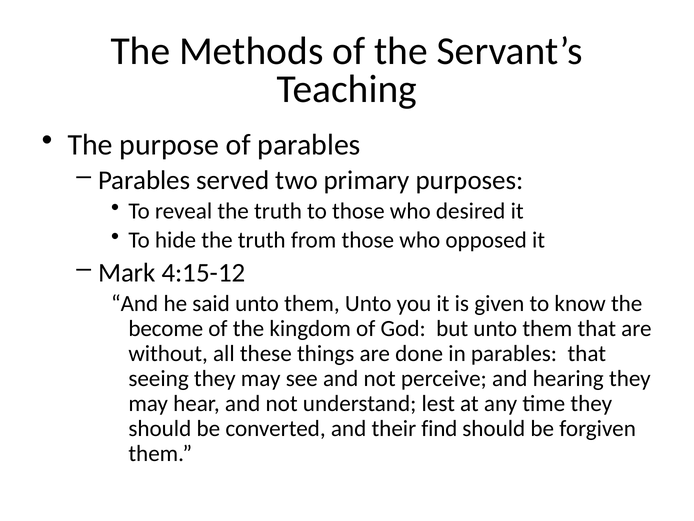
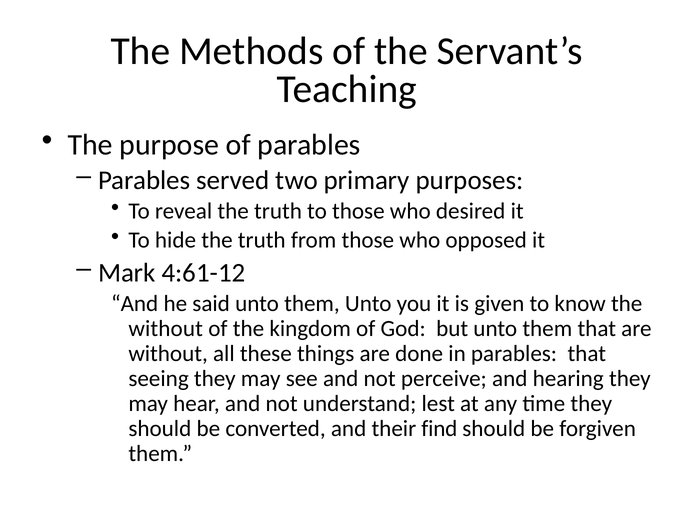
4:15-12: 4:15-12 -> 4:61-12
become at (166, 328): become -> without
